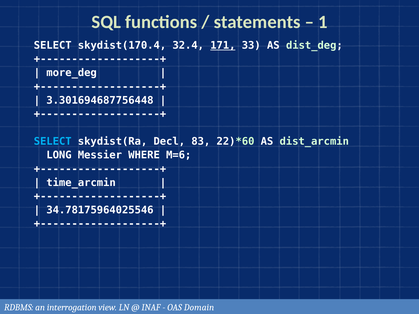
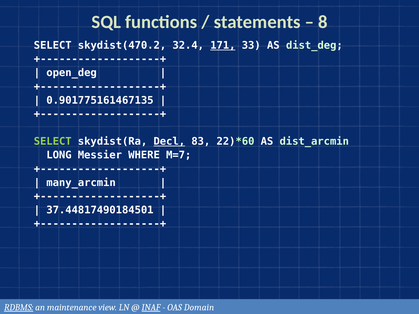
1: 1 -> 8
skydist(170.4: skydist(170.4 -> skydist(470.2
more_deg: more_deg -> open_deg
3.301694687756448: 3.301694687756448 -> 0.901775161467135
SELECT at (53, 142) colour: light blue -> light green
Decl underline: none -> present
M=6: M=6 -> M=7
time_arcmin: time_arcmin -> many_arcmin
34.78175964025546: 34.78175964025546 -> 37.44817490184501
RDBMS underline: none -> present
interrogation: interrogation -> maintenance
INAF underline: none -> present
